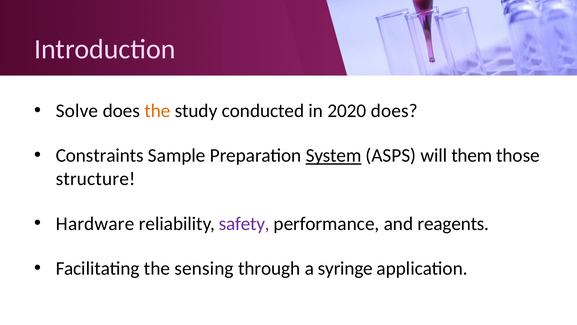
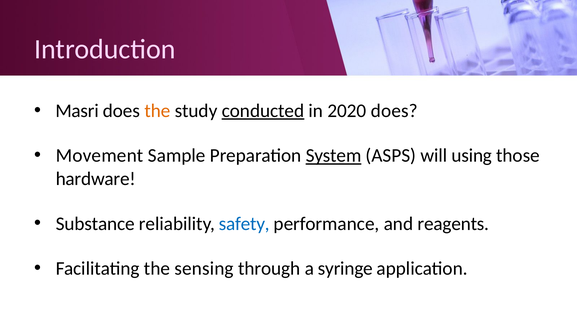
Solve: Solve -> Masri
conducted underline: none -> present
Constraints: Constraints -> Movement
them: them -> using
structure: structure -> hardware
Hardware: Hardware -> Substance
safety colour: purple -> blue
